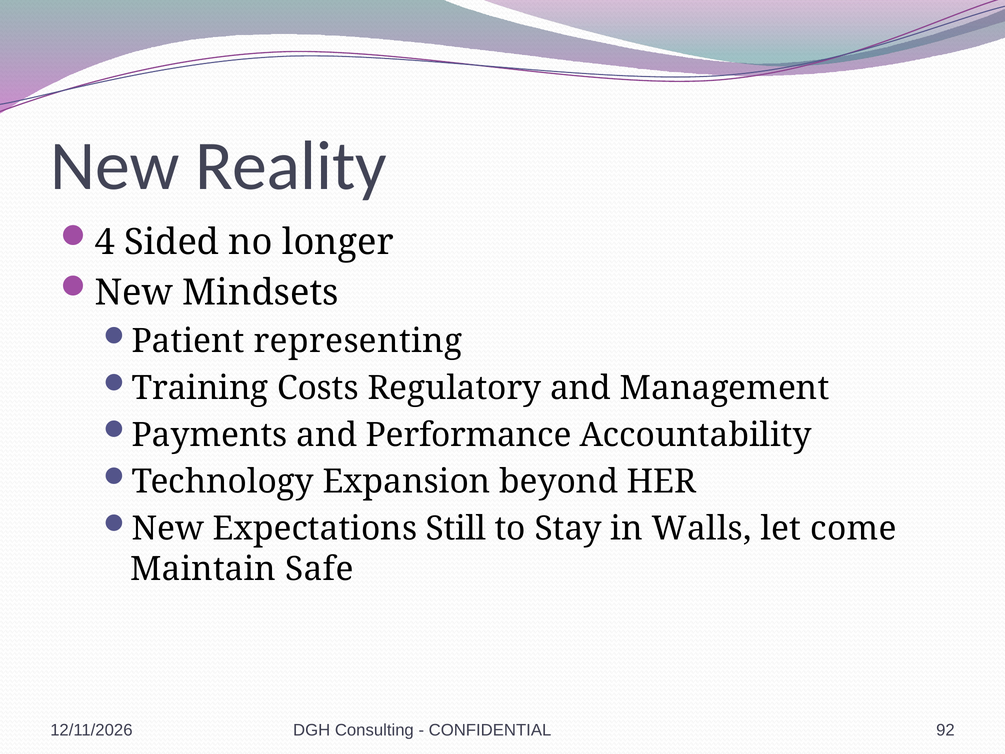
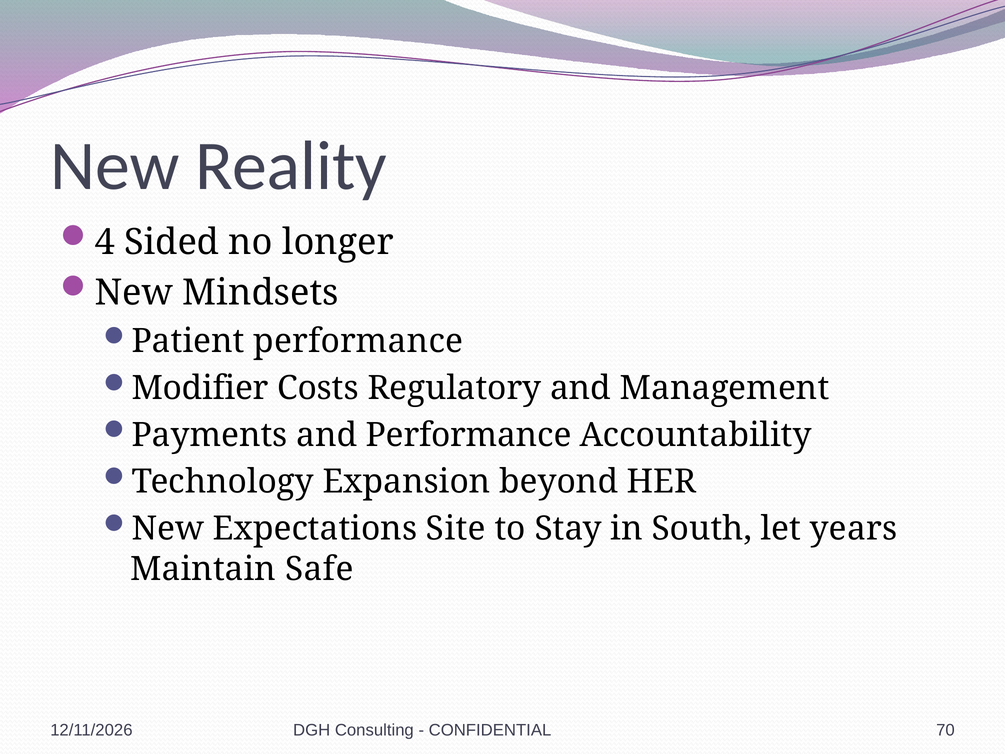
Patient representing: representing -> performance
Training: Training -> Modifier
Still: Still -> Site
Walls: Walls -> South
come: come -> years
92: 92 -> 70
